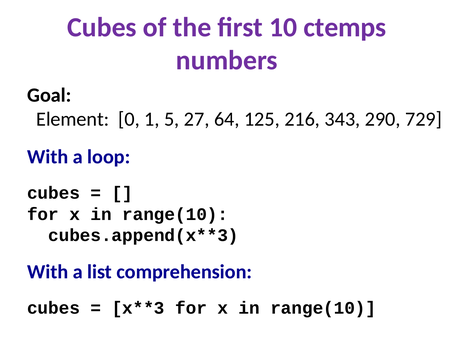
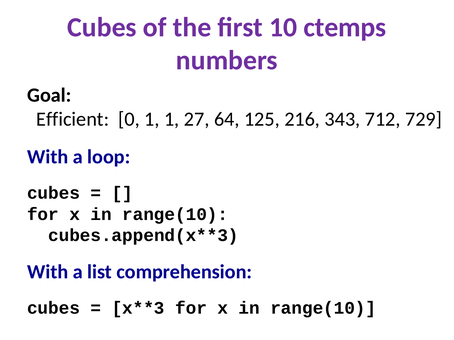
Element: Element -> Efficient
1 5: 5 -> 1
290: 290 -> 712
